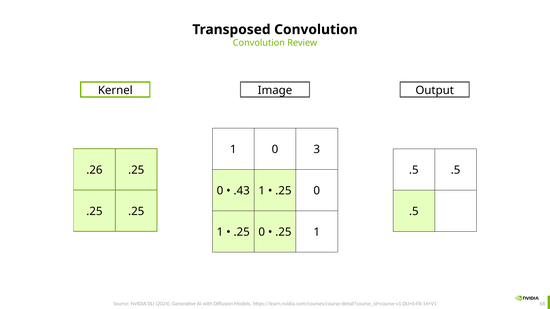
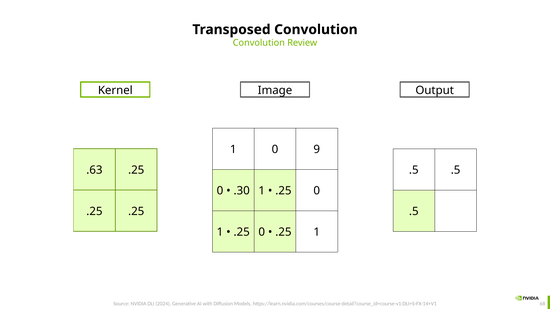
3: 3 -> 9
.26: .26 -> .63
.43: .43 -> .30
